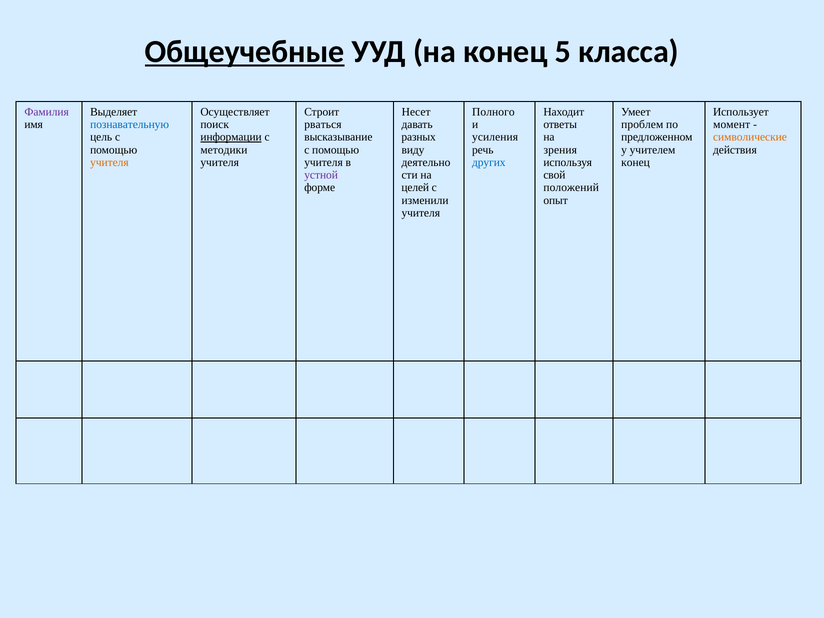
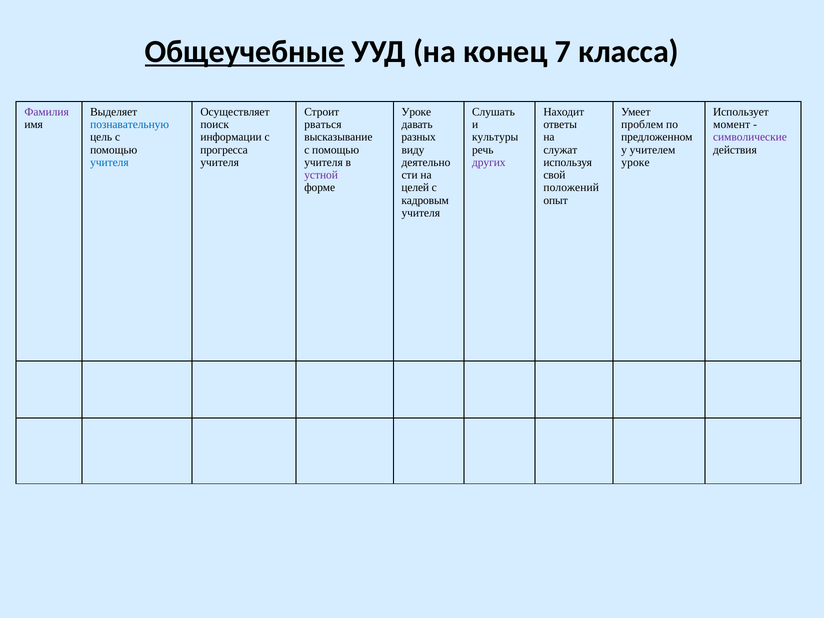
5: 5 -> 7
Несет at (416, 112): Несет -> Уроке
Полного: Полного -> Слушать
информации underline: present -> none
усиления: усиления -> культуры
символические colour: orange -> purple
методики: методики -> прогресса
зрения: зрения -> служат
учителя at (109, 162) colour: orange -> blue
других colour: blue -> purple
конец at (636, 162): конец -> уроке
изменили: изменили -> кадровым
